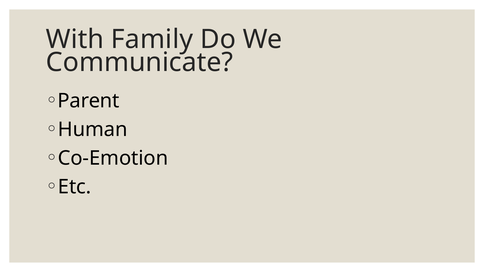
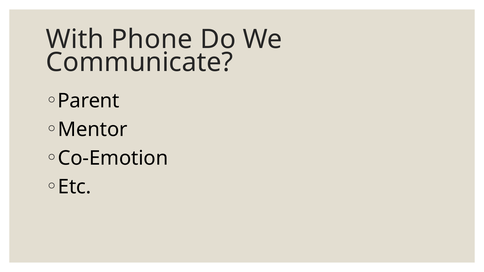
Family: Family -> Phone
Human: Human -> Mentor
